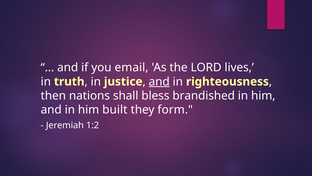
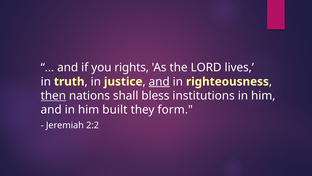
email: email -> rights
then underline: none -> present
brandished: brandished -> institutions
1:2: 1:2 -> 2:2
